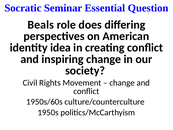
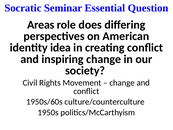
Beals: Beals -> Areas
